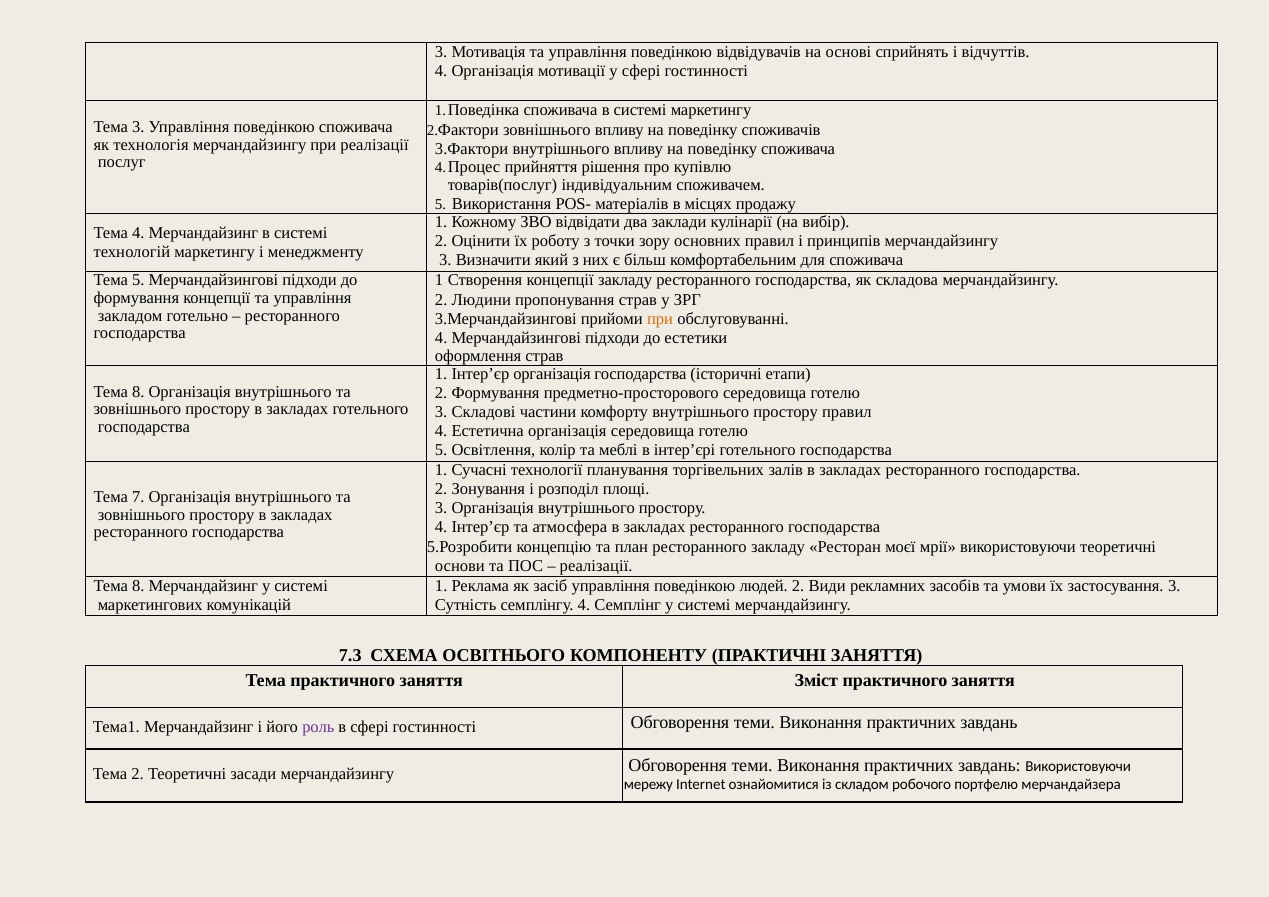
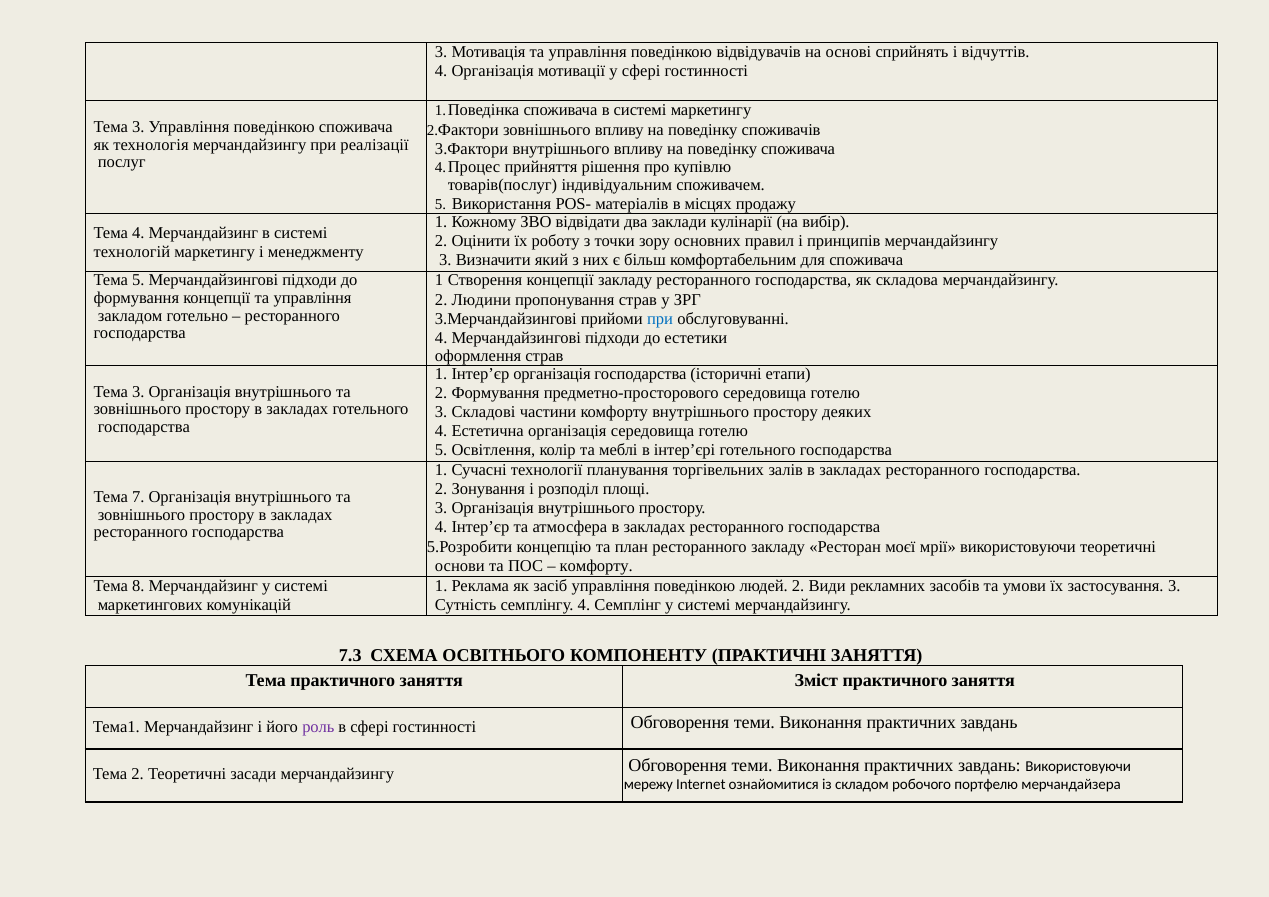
при at (660, 320) colour: orange -> blue
8 at (138, 392): 8 -> 3
простору правил: правил -> деяких
реалізації at (596, 566): реалізації -> комфорту
